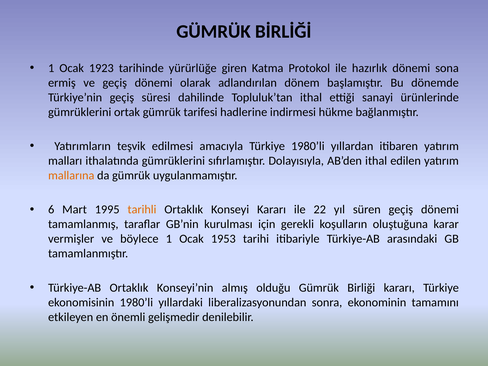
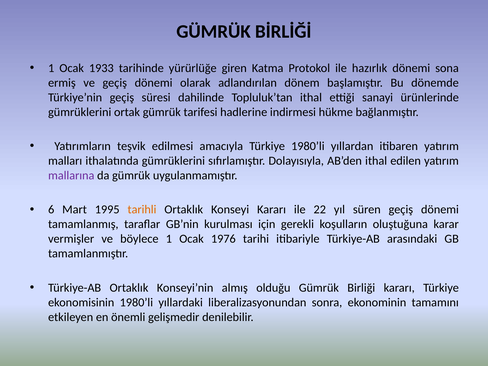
1923: 1923 -> 1933
mallarına colour: orange -> purple
1953: 1953 -> 1976
